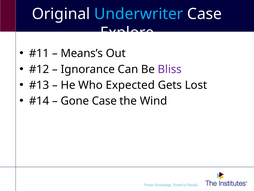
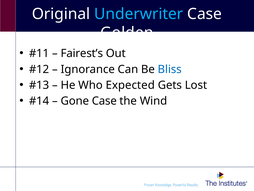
Explore: Explore -> Golden
Means’s: Means’s -> Fairest’s
Bliss colour: purple -> blue
